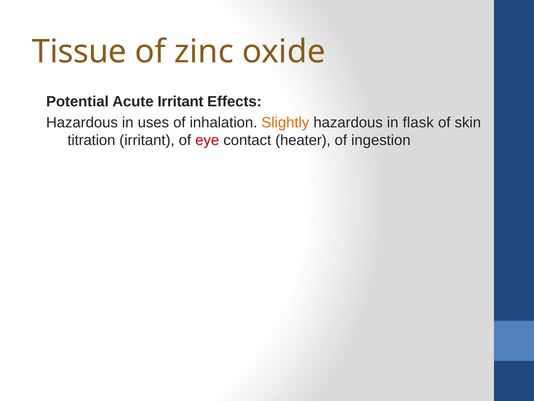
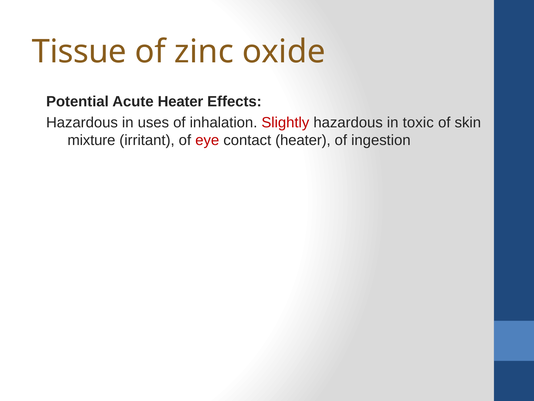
Acute Irritant: Irritant -> Heater
Slightly colour: orange -> red
flask: flask -> toxic
titration: titration -> mixture
